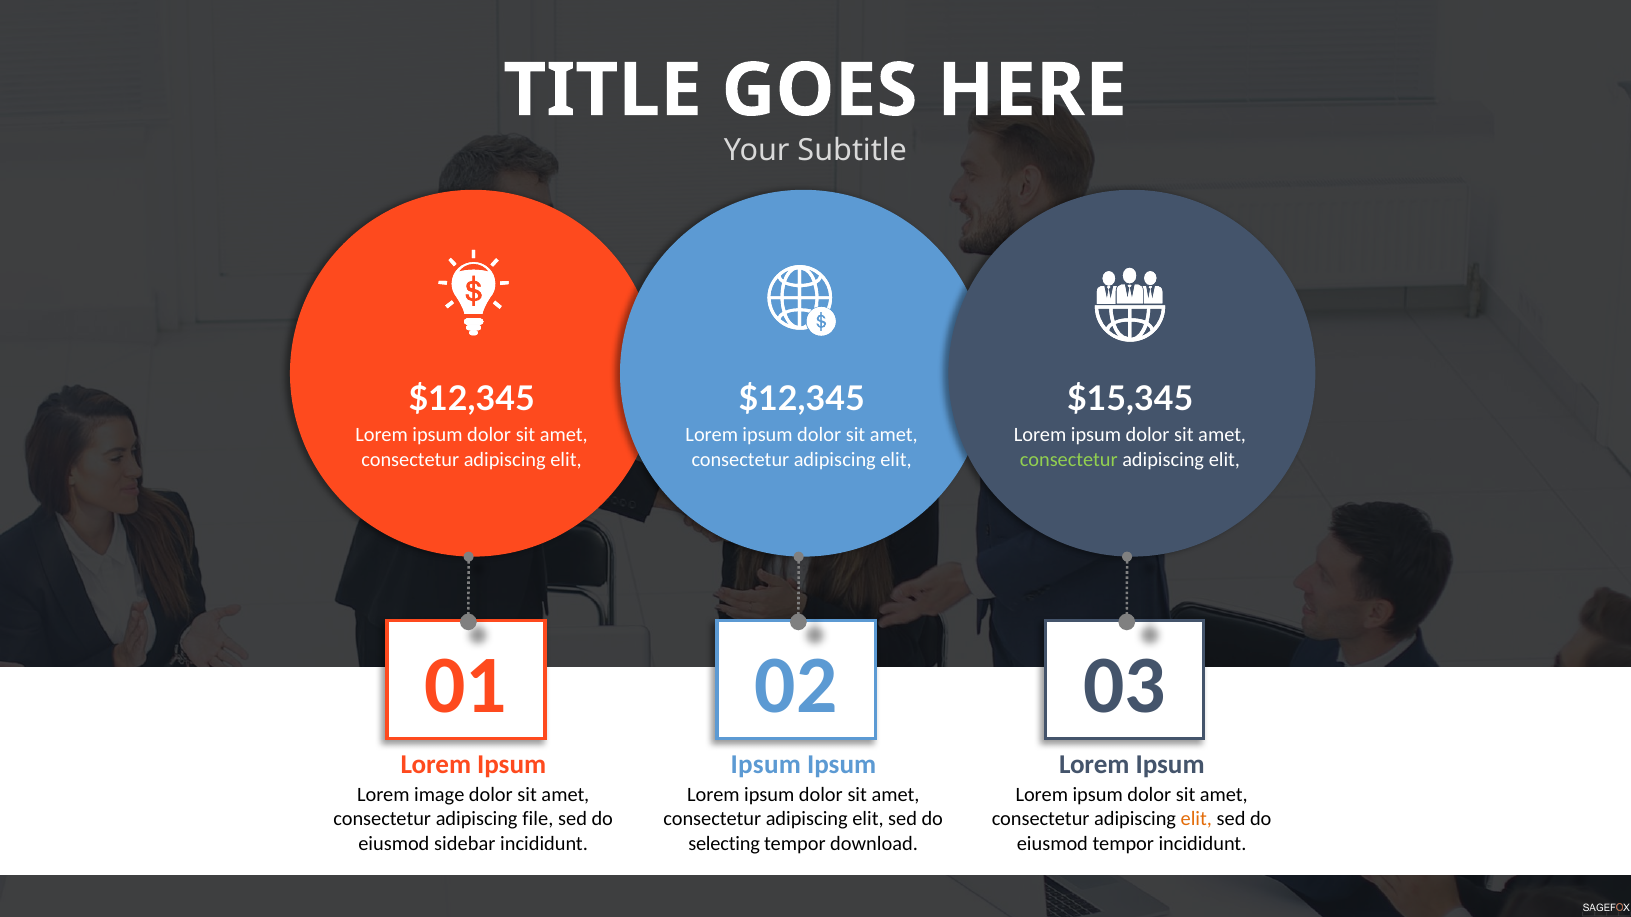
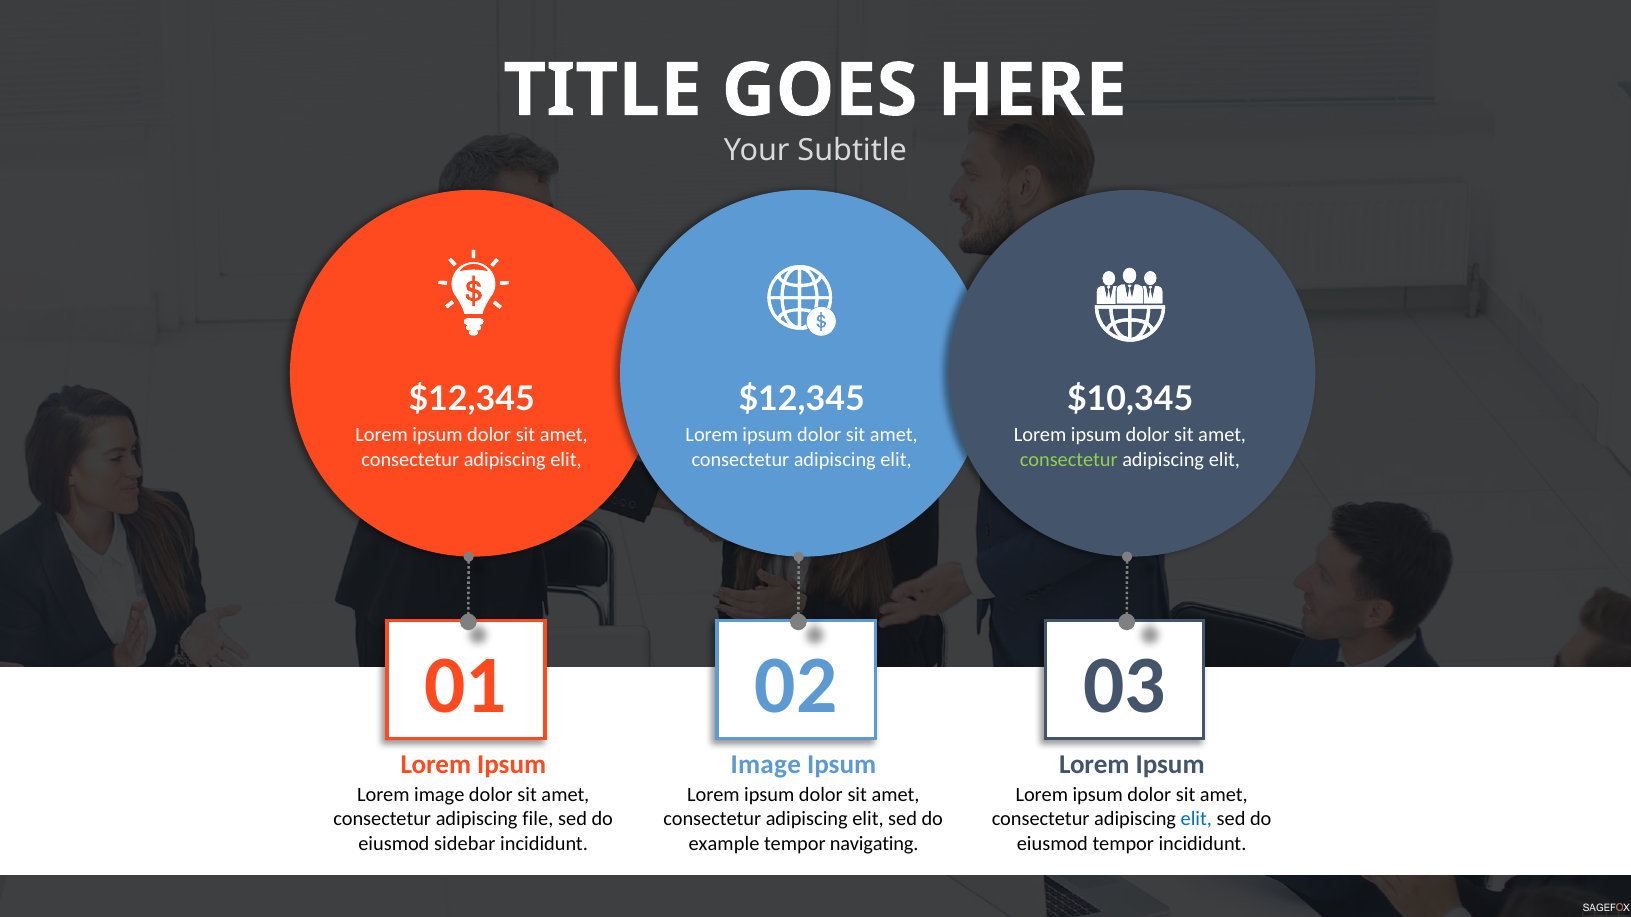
$15,345: $15,345 -> $10,345
Ipsum at (766, 765): Ipsum -> Image
elit at (1196, 819) colour: orange -> blue
selecting: selecting -> example
download: download -> navigating
